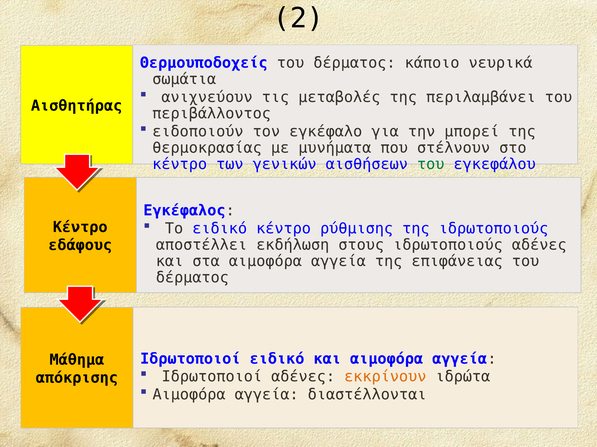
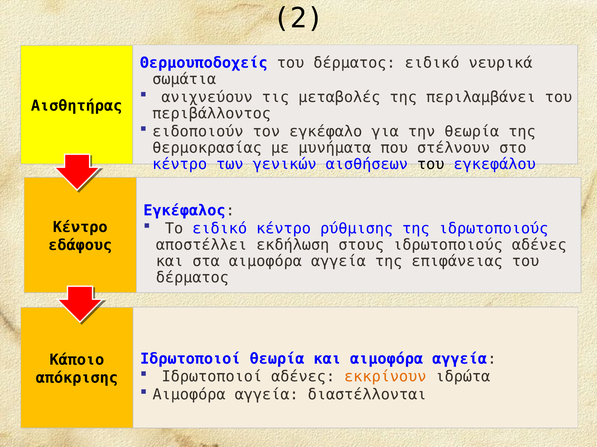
δέρματος κάποιο: κάποιο -> ειδικό
την μπορεί: μπορεί -> θεωρία
του at (431, 164) colour: green -> black
Ιδρωτοποιοί ειδικό: ειδικό -> θεωρία
Μάθημα: Μάθημα -> Κάποιο
